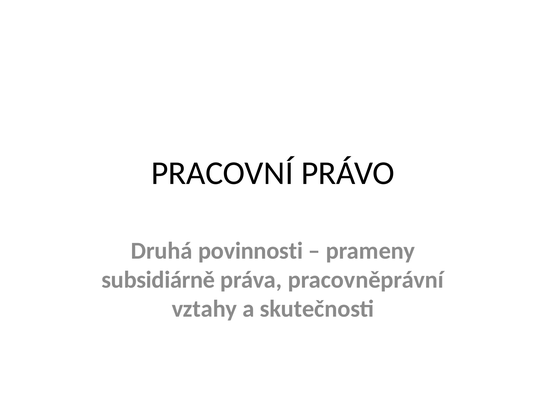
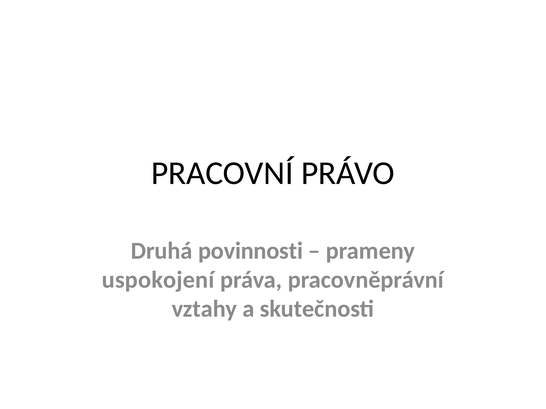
subsidiárně: subsidiárně -> uspokojení
